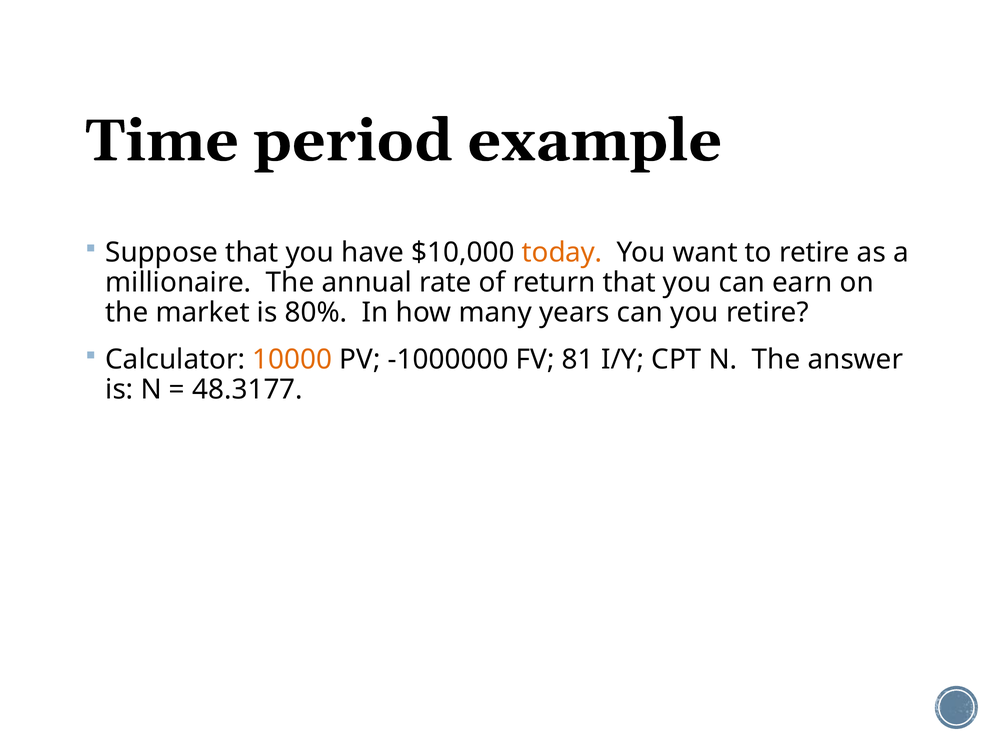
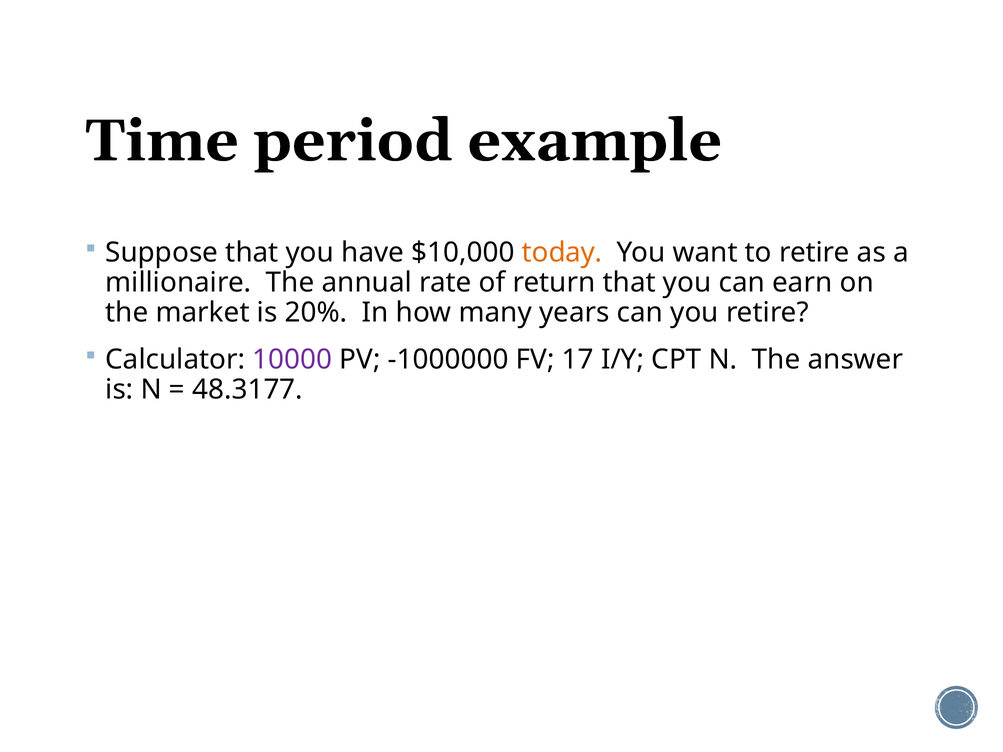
80%: 80% -> 20%
10000 colour: orange -> purple
81: 81 -> 17
